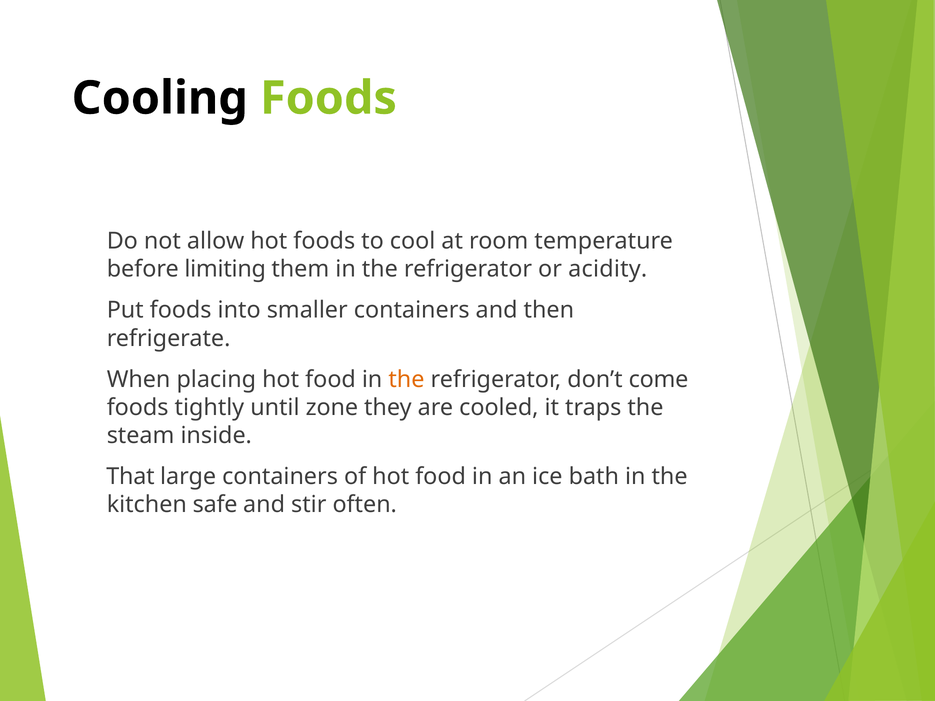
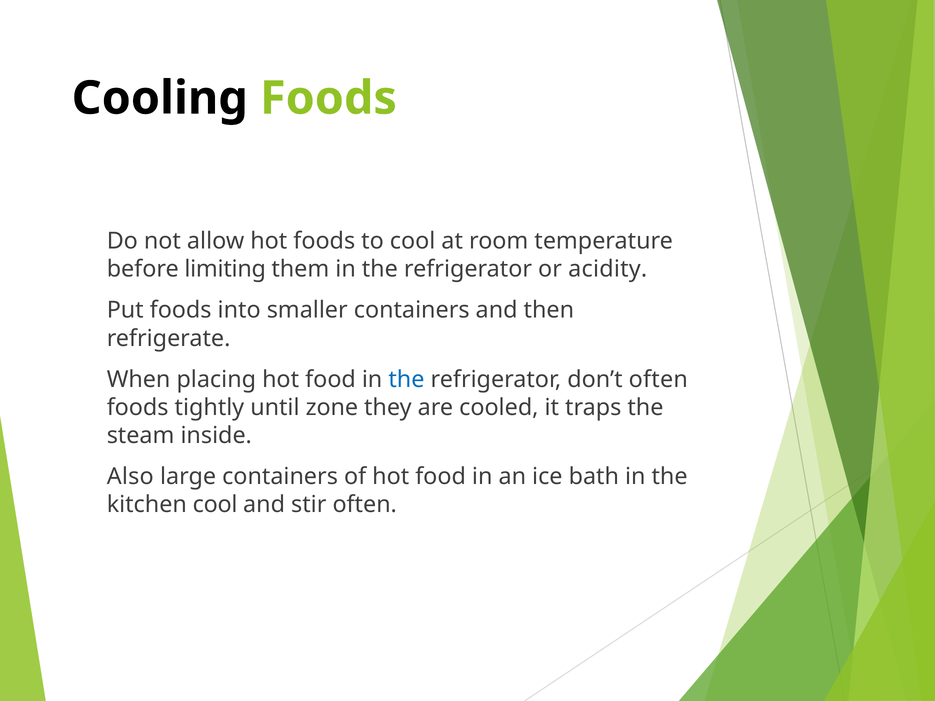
the at (406, 379) colour: orange -> blue
don’t come: come -> often
That: That -> Also
kitchen safe: safe -> cool
